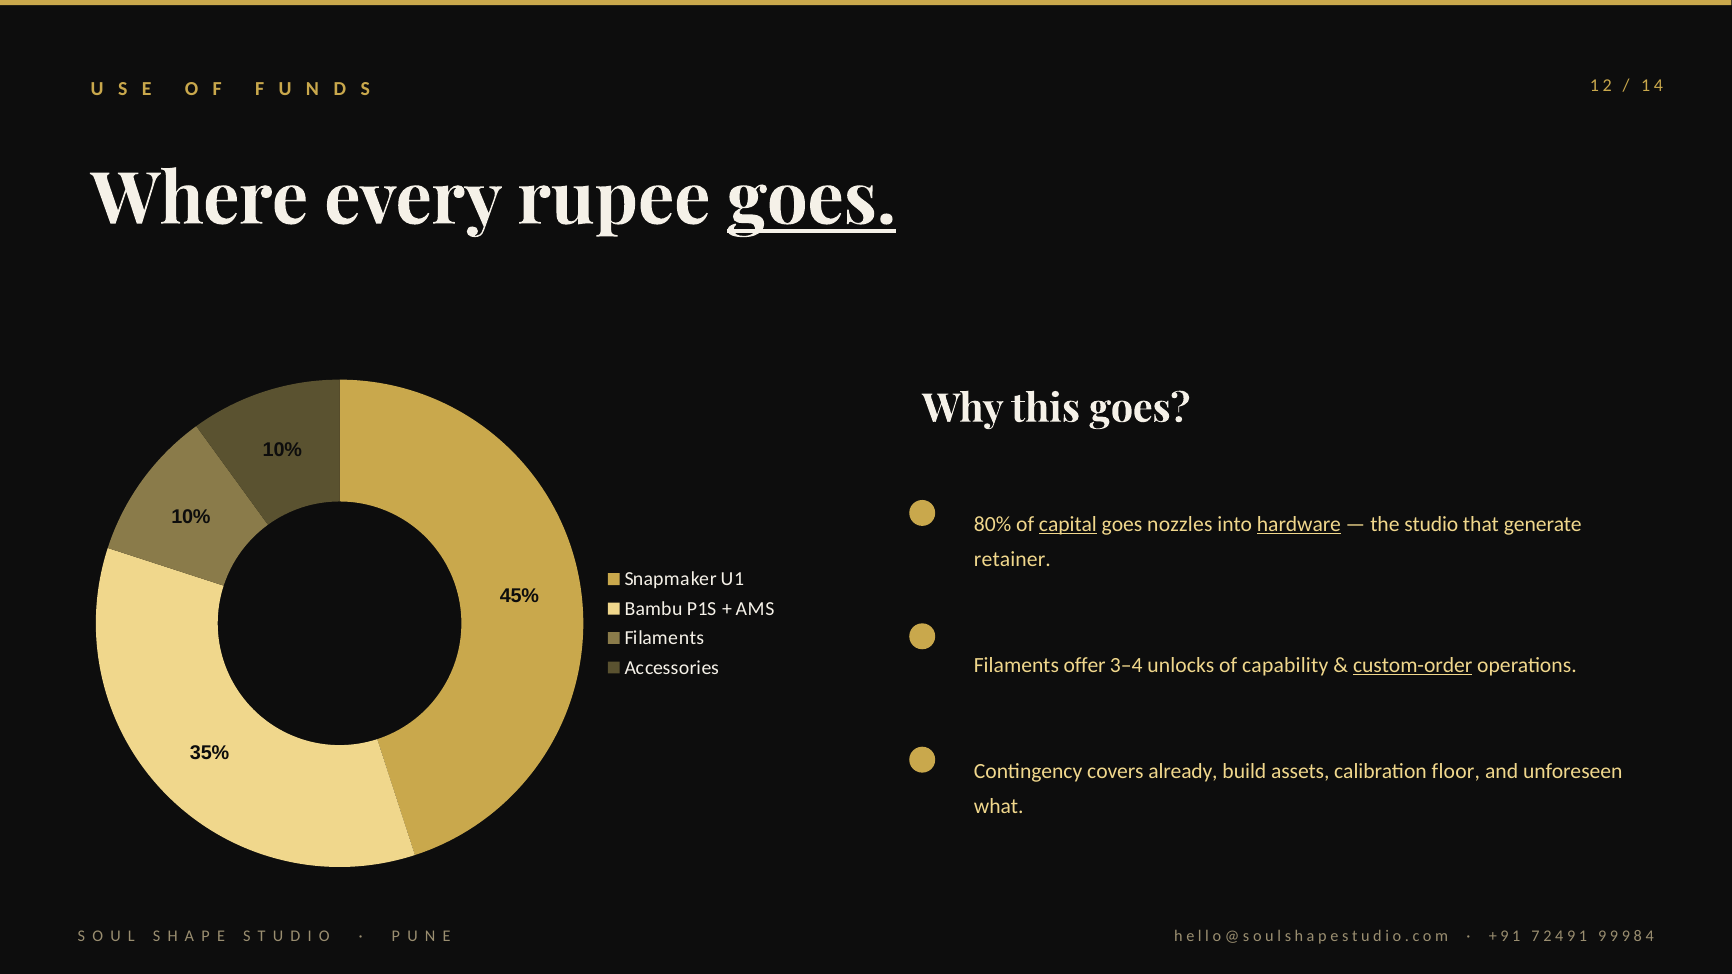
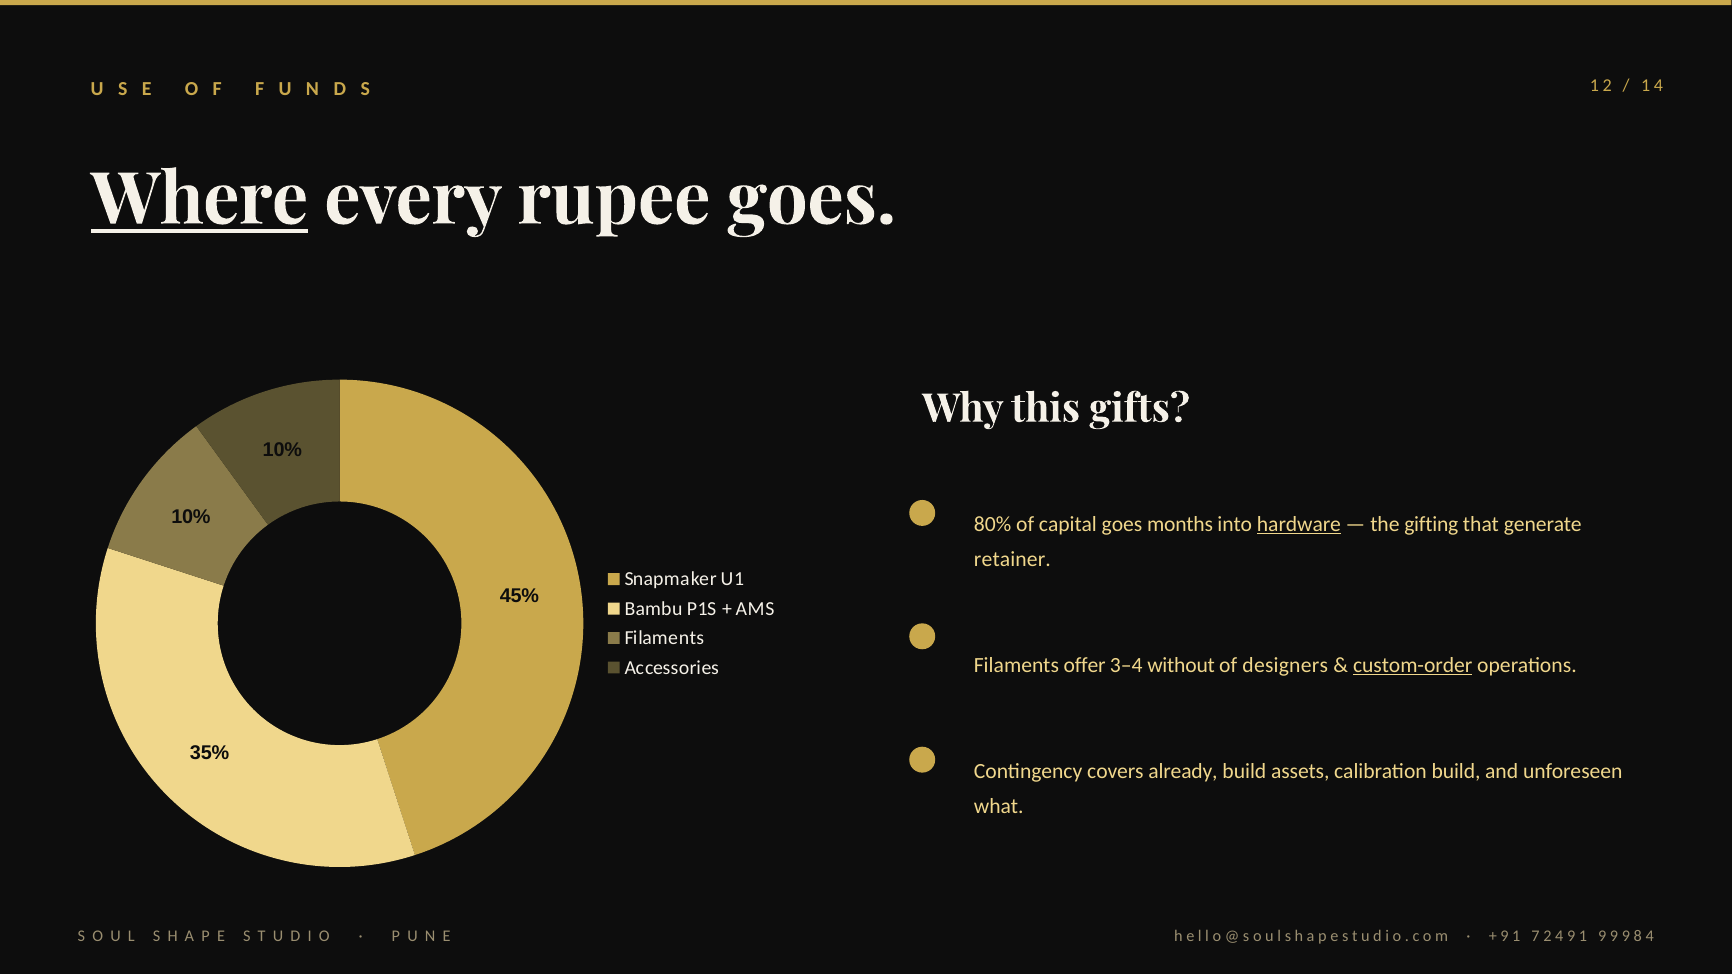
Where underline: none -> present
goes at (812, 200) underline: present -> none
this goes: goes -> gifts
capital underline: present -> none
nozzles: nozzles -> months
studio: studio -> gifting
unlocks: unlocks -> without
capability: capability -> designers
calibration floor: floor -> build
